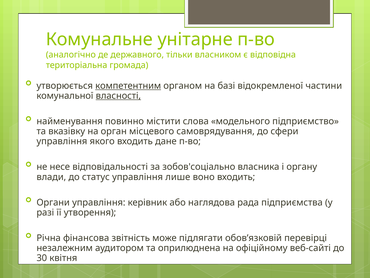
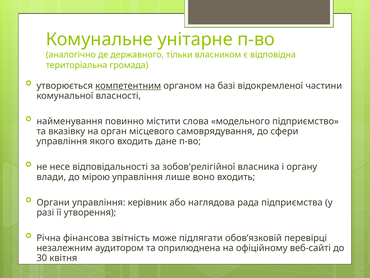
власності underline: present -> none
зобов'соціально: зобов'соціально -> зобов'релігійної
статус: статус -> мірою
